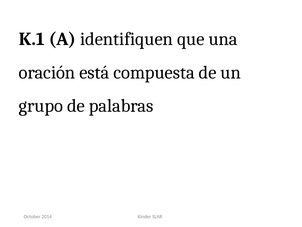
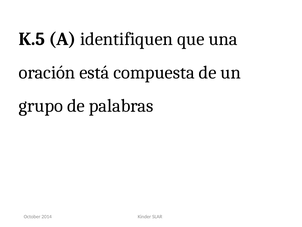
K.1: K.1 -> K.5
